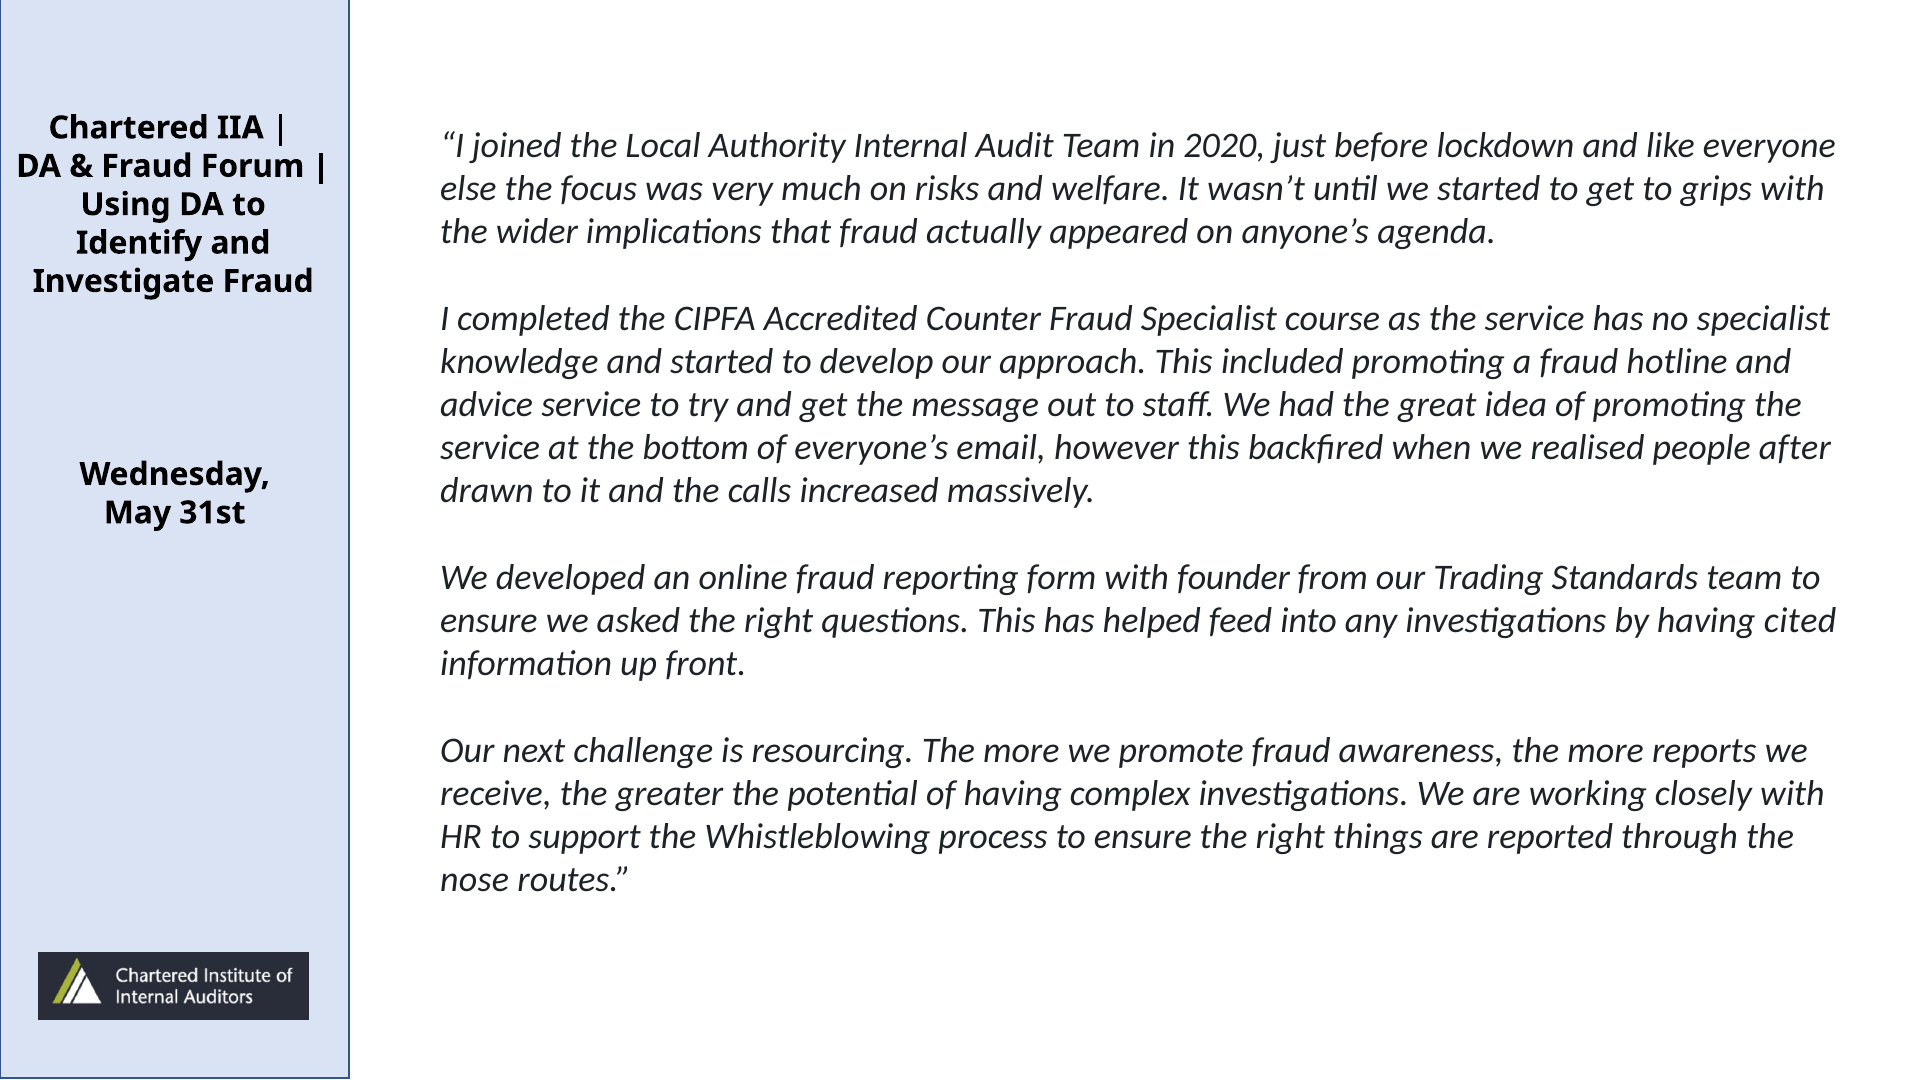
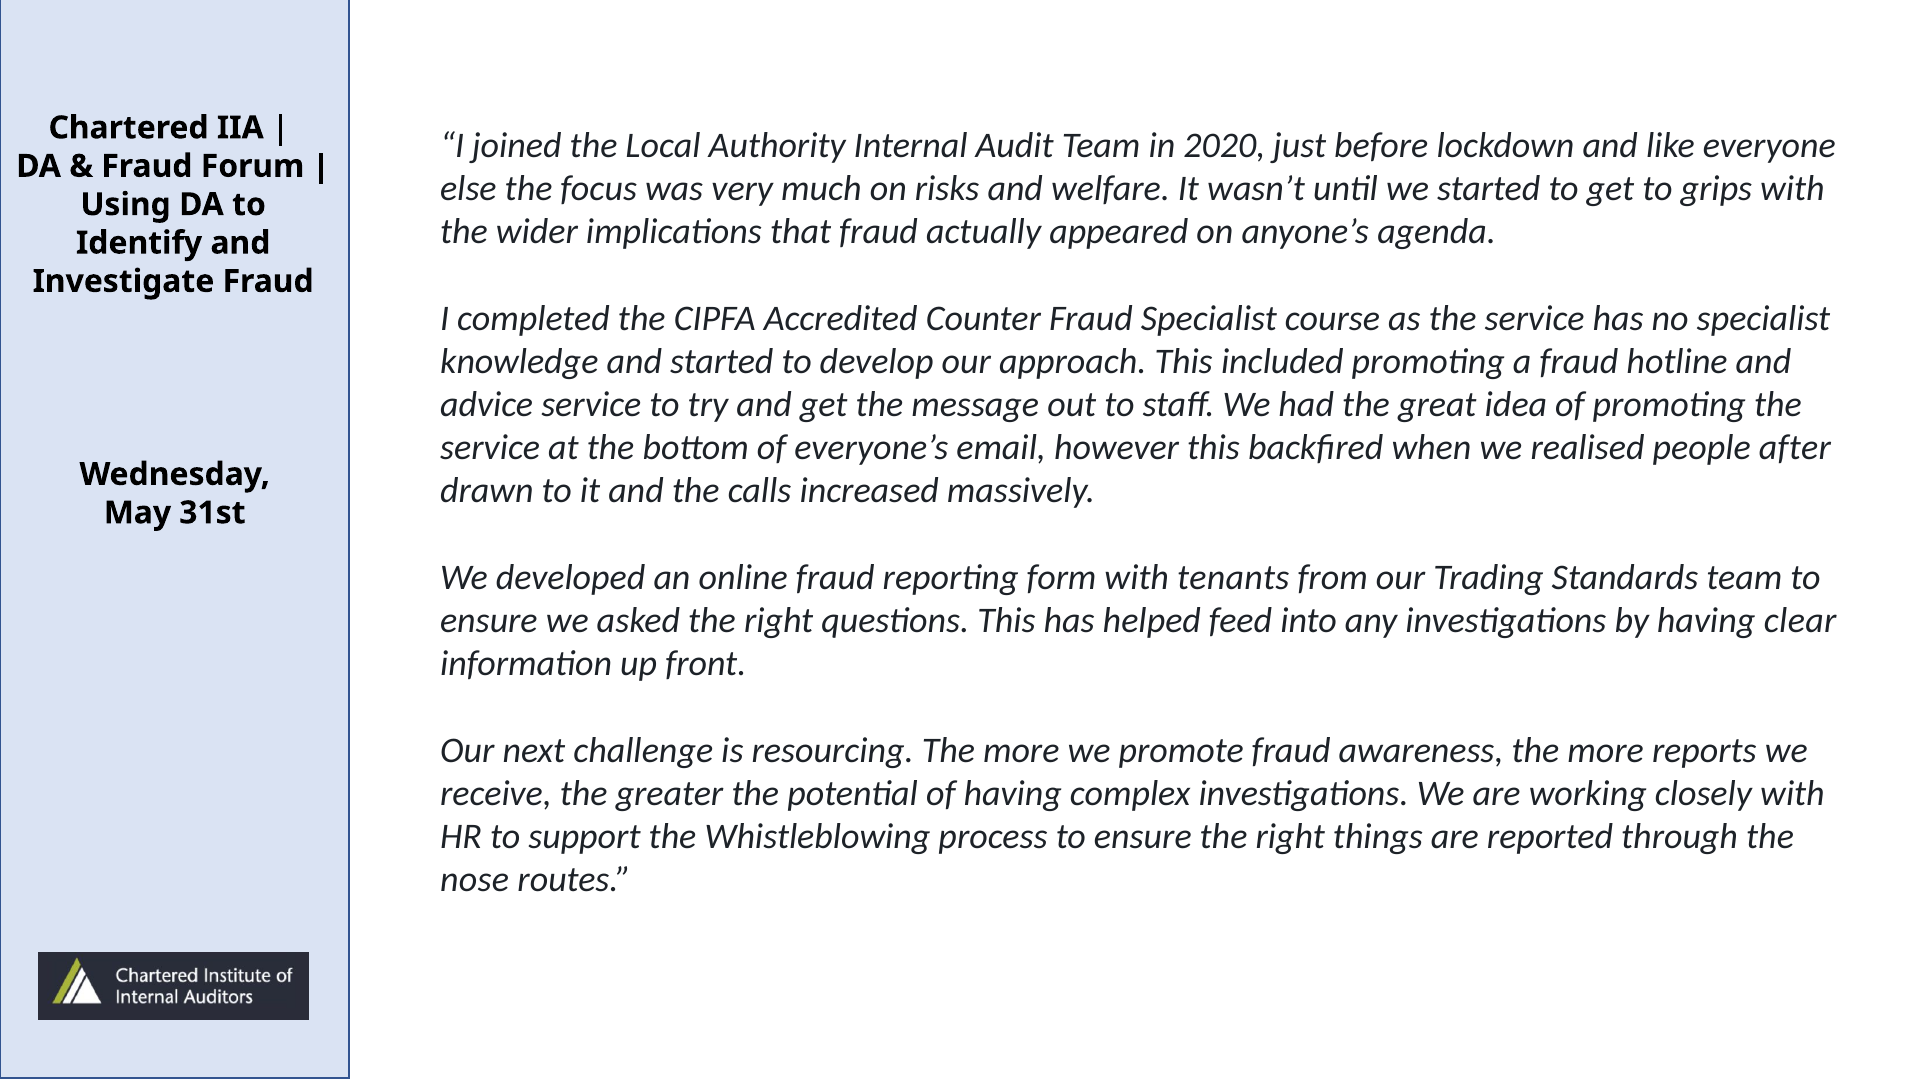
founder: founder -> tenants
cited: cited -> clear
